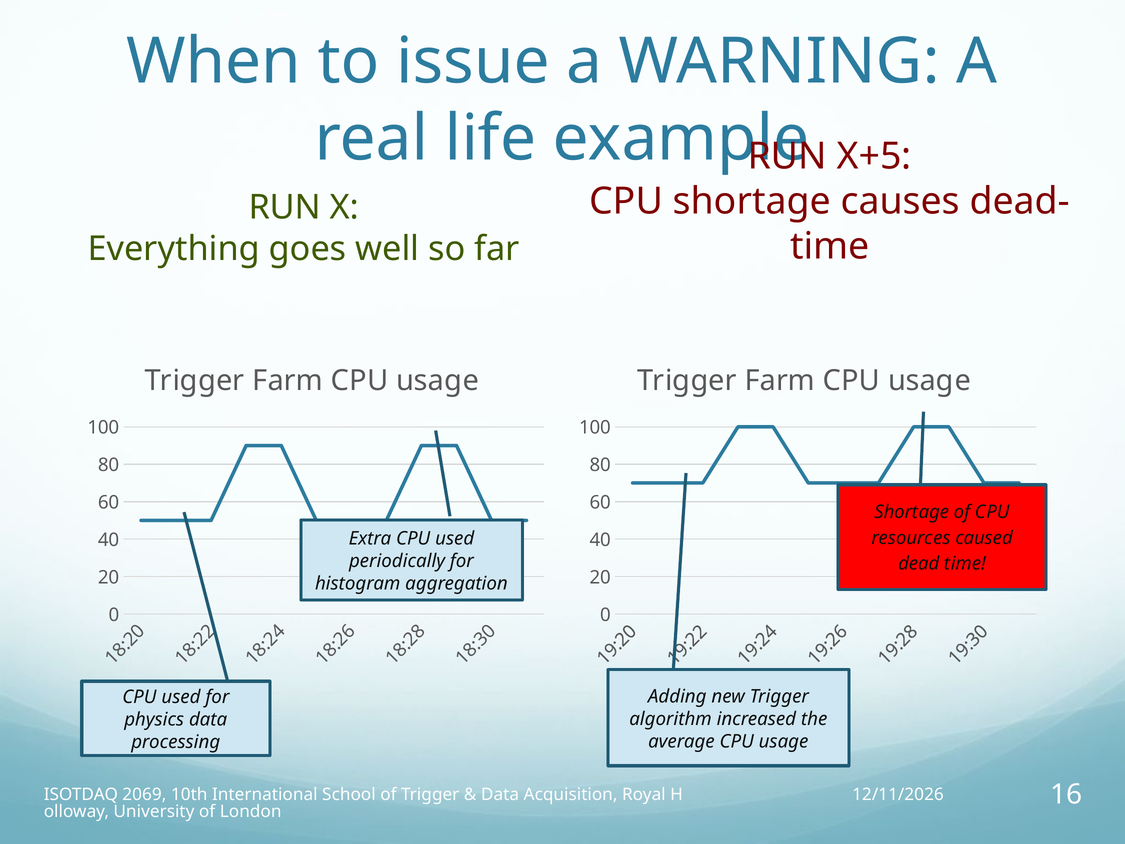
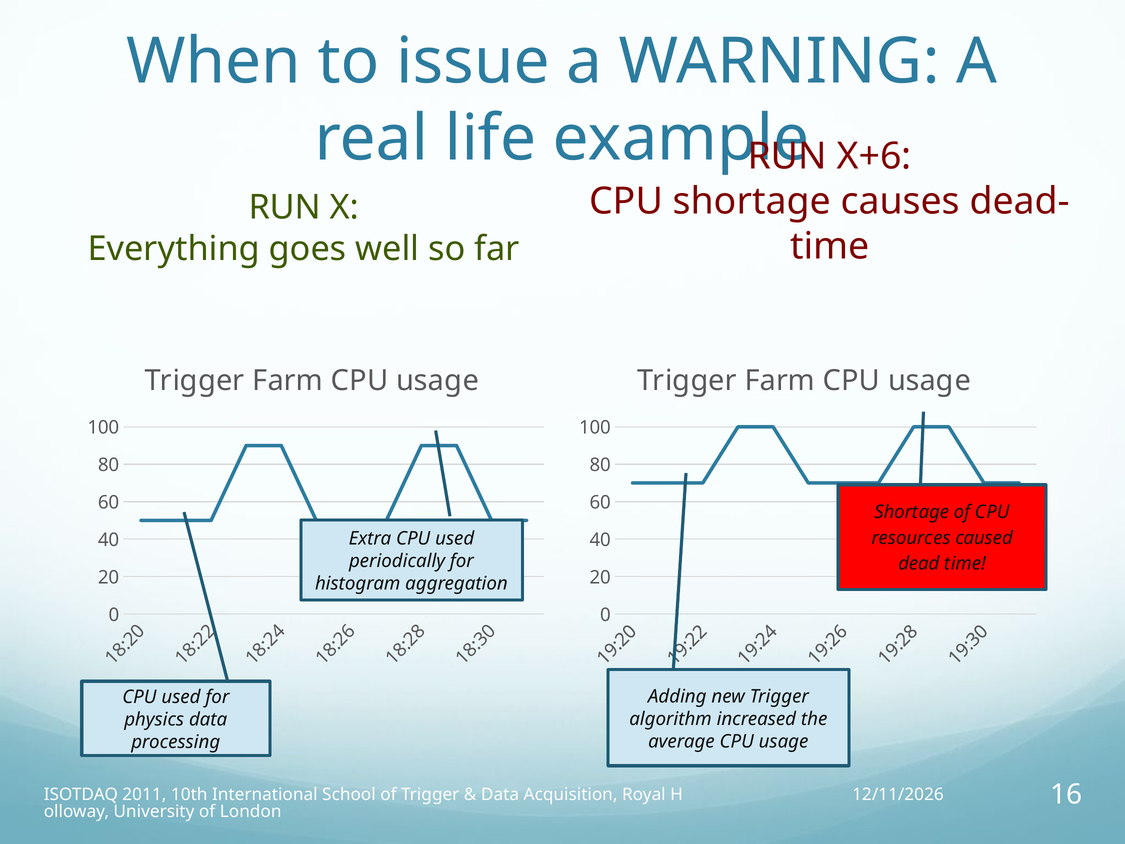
X+5: X+5 -> X+6
2069: 2069 -> 2011
